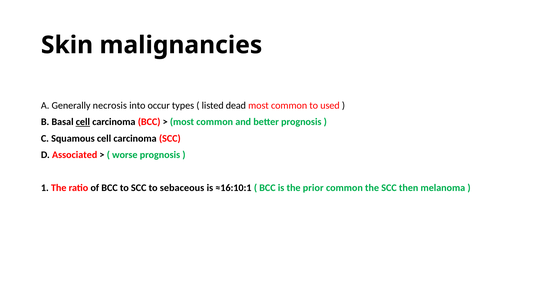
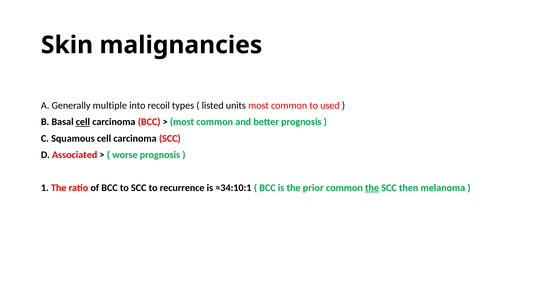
necrosis: necrosis -> multiple
occur: occur -> recoil
dead: dead -> units
sebaceous: sebaceous -> recurrence
≈16:10:1: ≈16:10:1 -> ≈34:10:1
the at (372, 188) underline: none -> present
